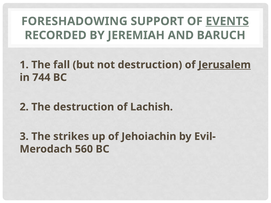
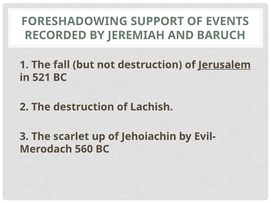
EVENTS underline: present -> none
744: 744 -> 521
strikes: strikes -> scarlet
